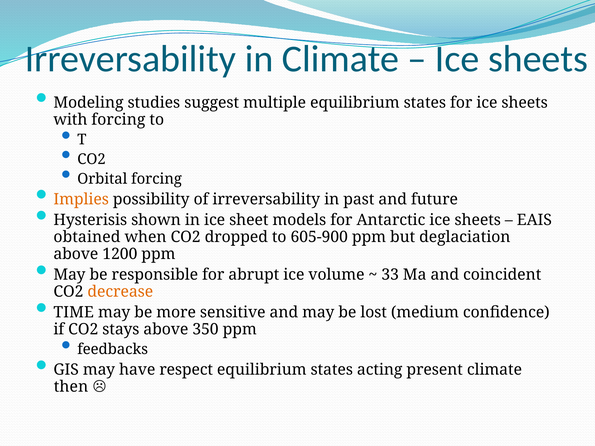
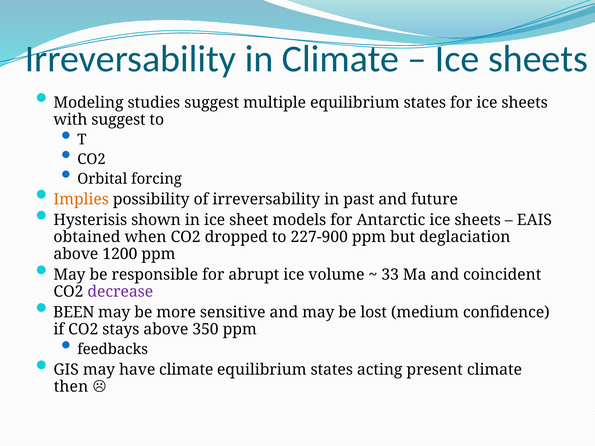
with forcing: forcing -> suggest
605-900: 605-900 -> 227-900
decrease colour: orange -> purple
TIME: TIME -> BEEN
have respect: respect -> climate
